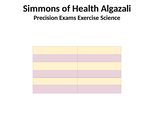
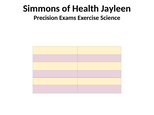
Algazali: Algazali -> Jayleen
